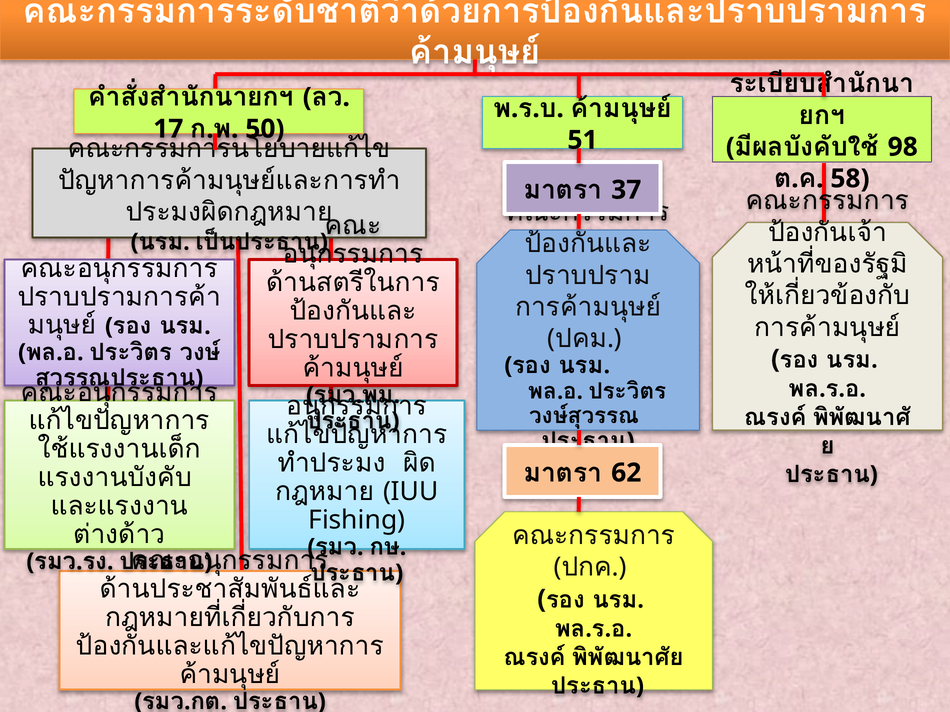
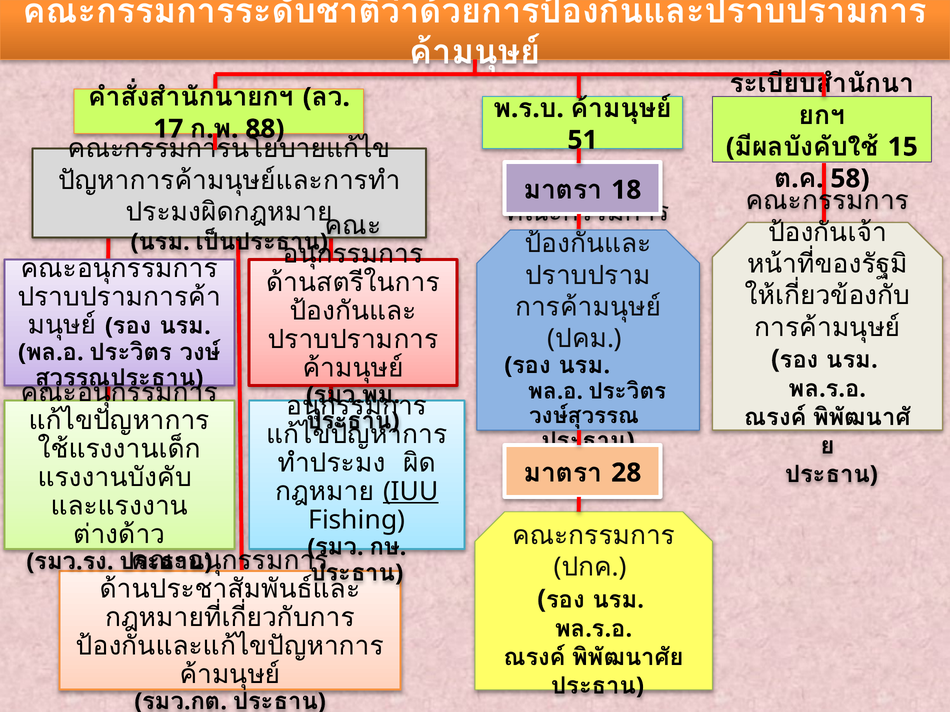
50: 50 -> 88
98: 98 -> 15
37: 37 -> 18
62: 62 -> 28
IUU underline: none -> present
